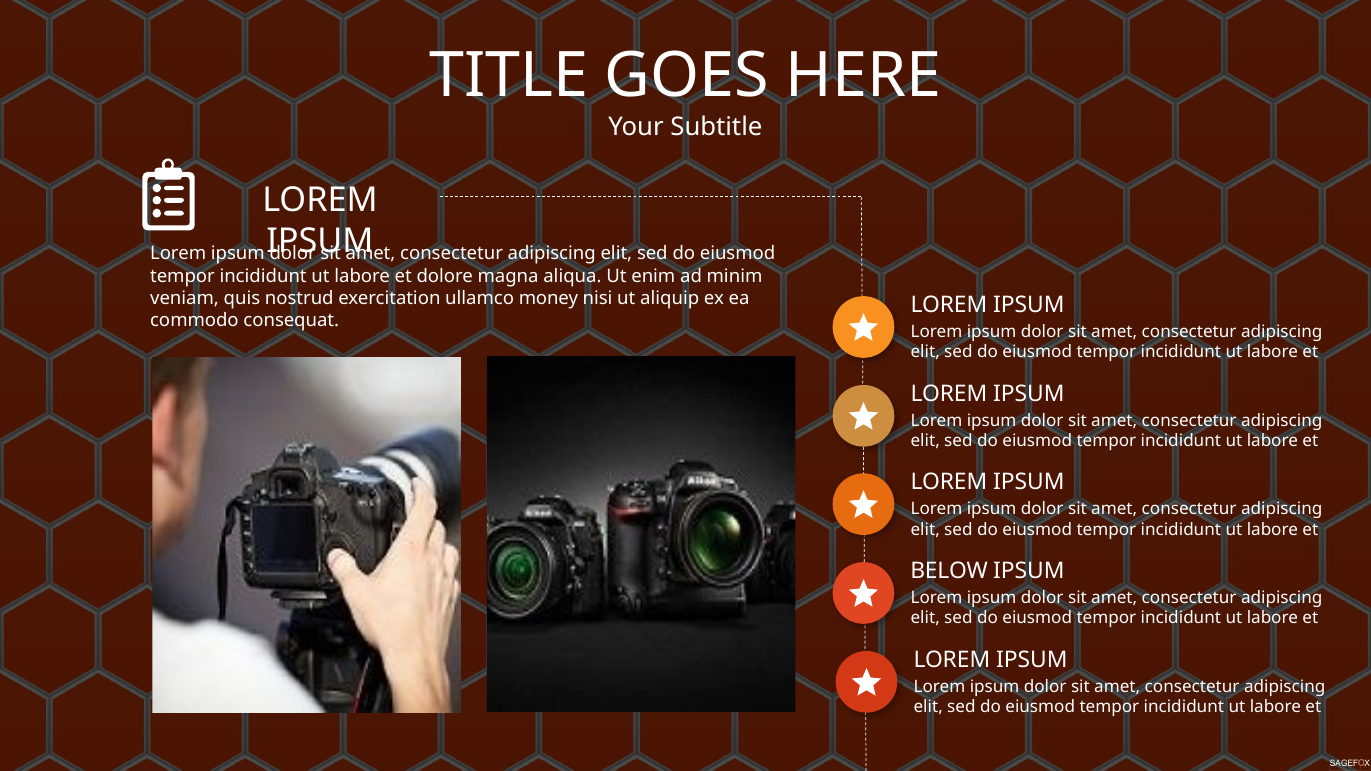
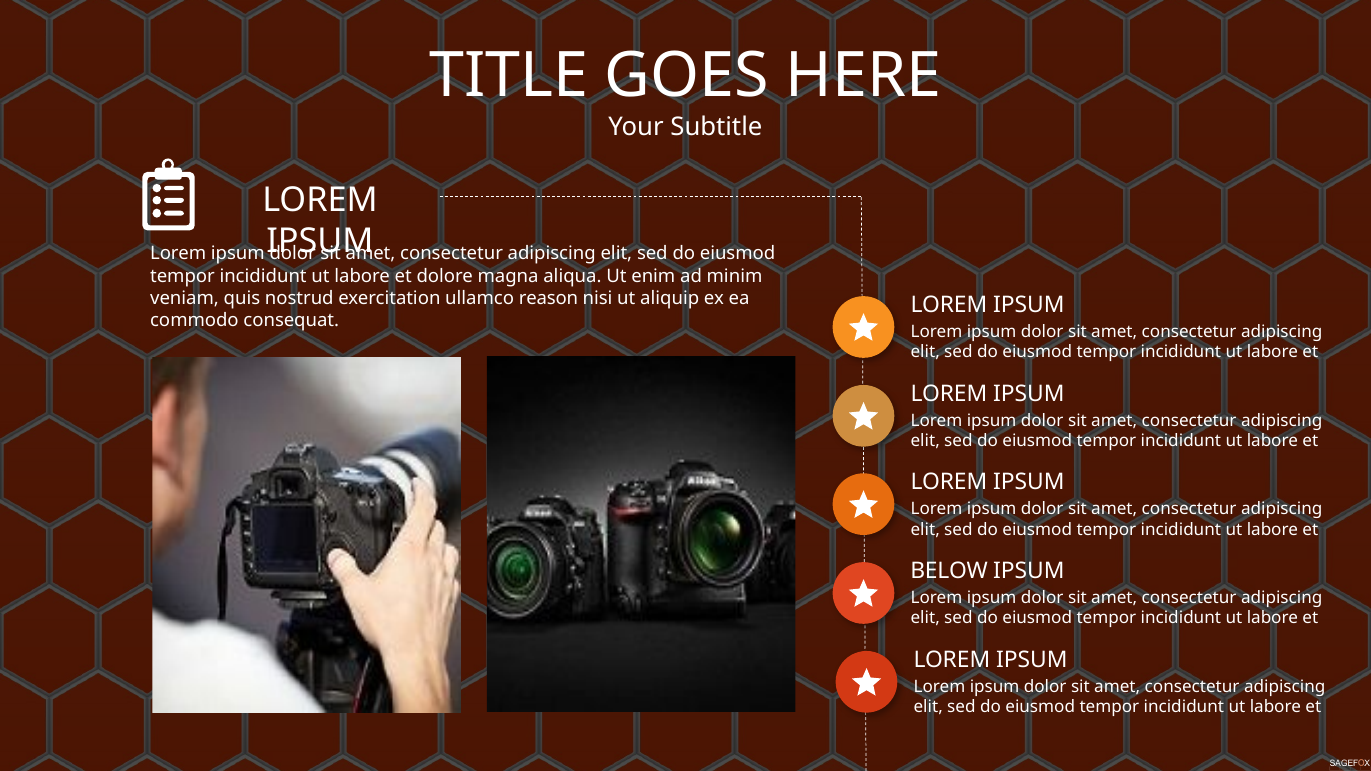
money: money -> reason
